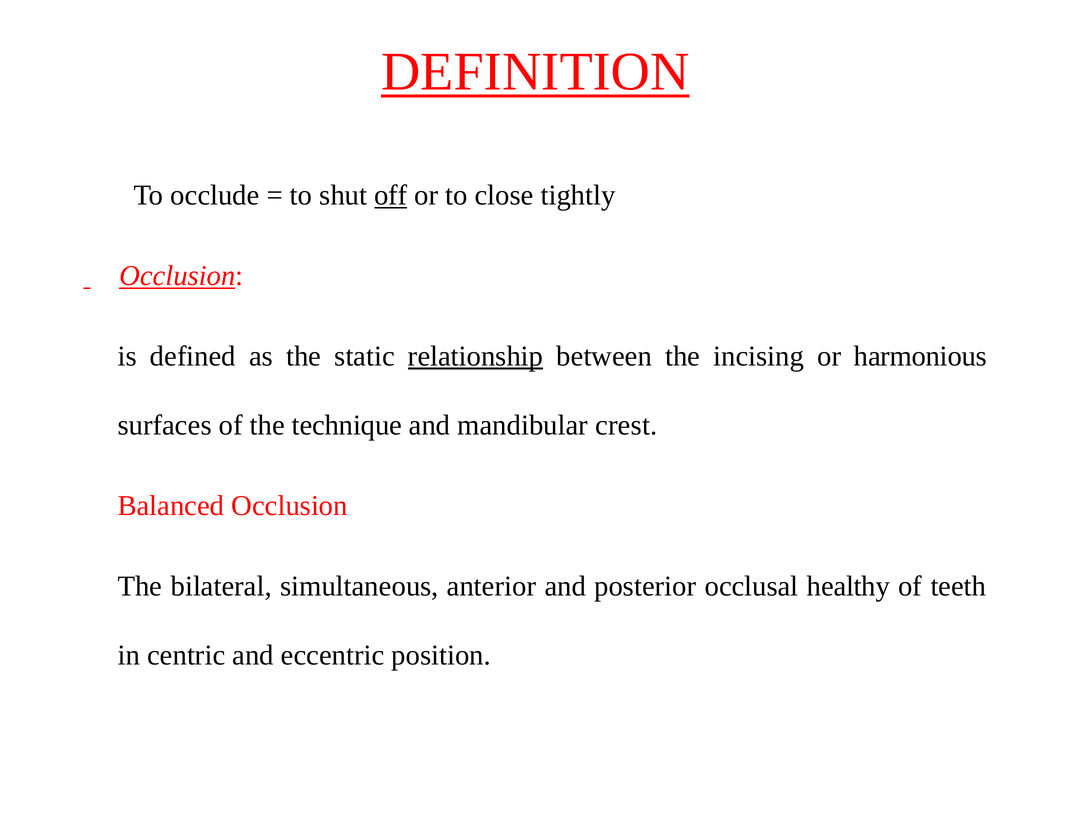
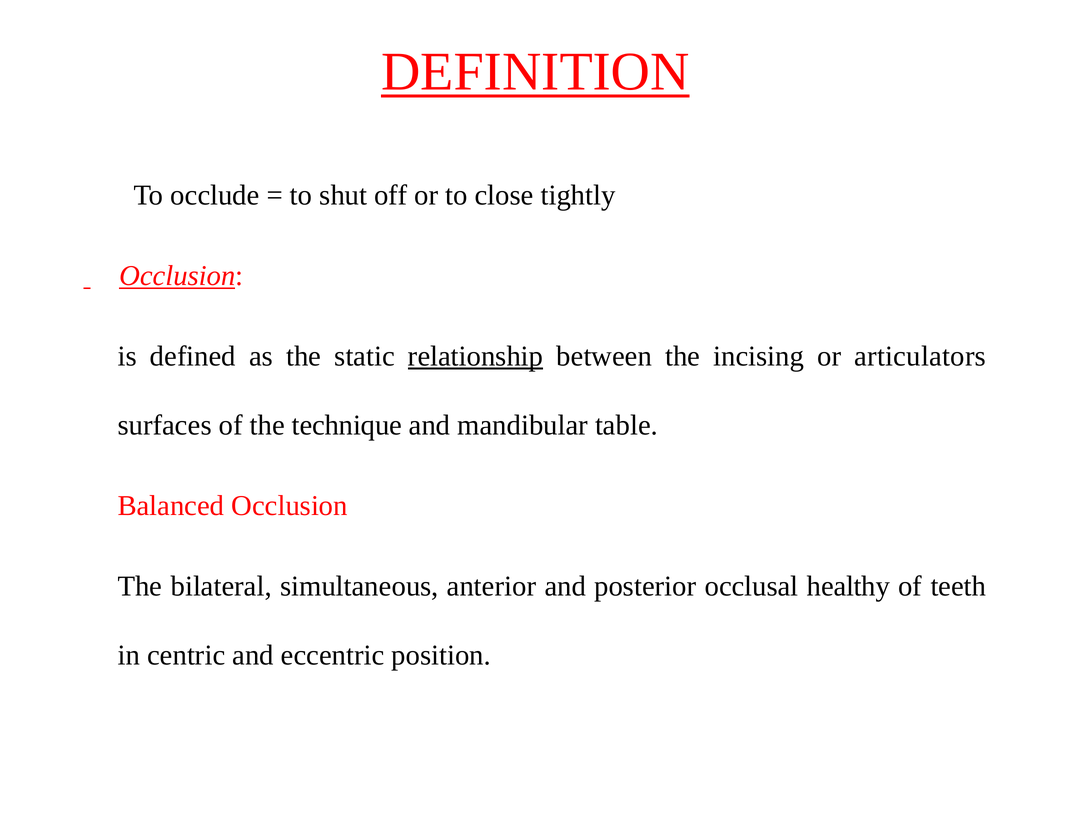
off underline: present -> none
harmonious: harmonious -> articulators
crest: crest -> table
